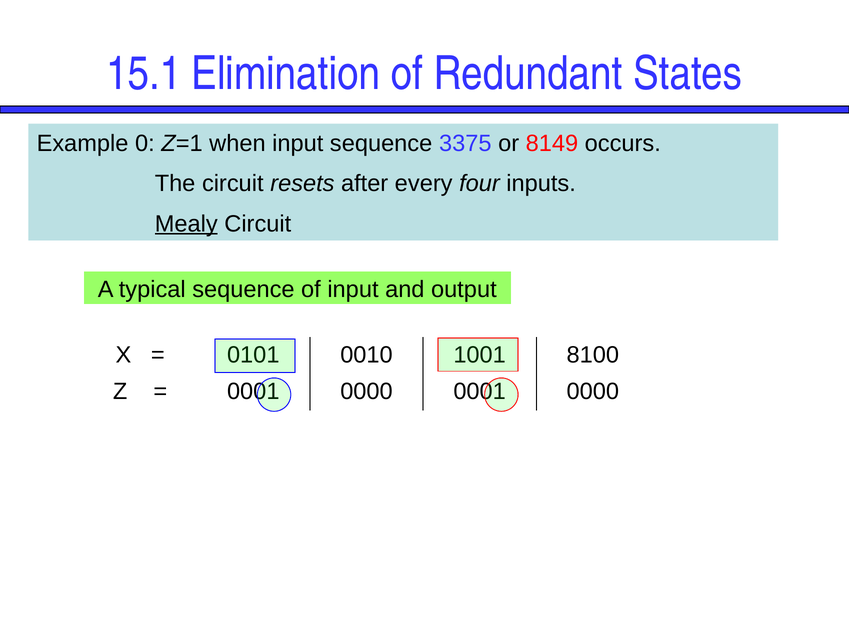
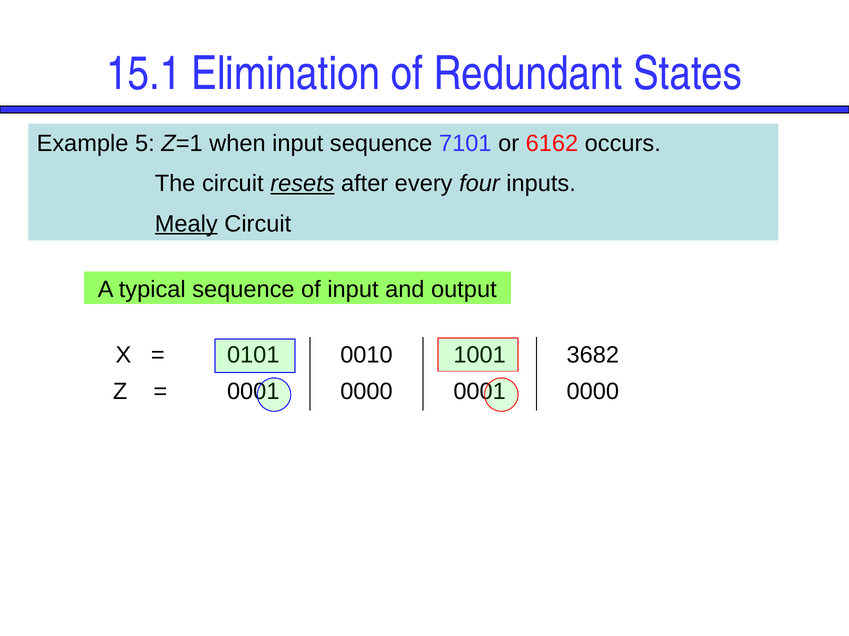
0: 0 -> 5
3375: 3375 -> 7101
8149: 8149 -> 6162
resets underline: none -> present
8100: 8100 -> 3682
